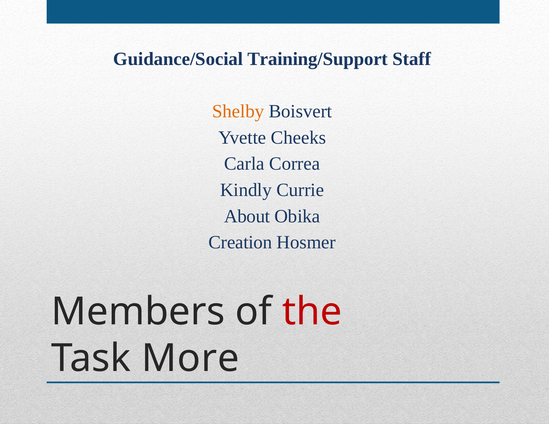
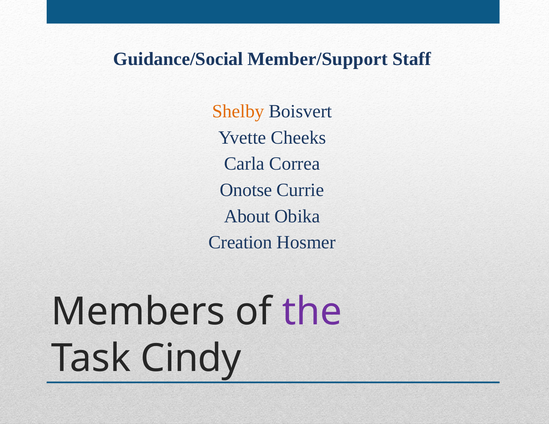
Training/Support: Training/Support -> Member/Support
Kindly: Kindly -> Onotse
the colour: red -> purple
More: More -> Cindy
